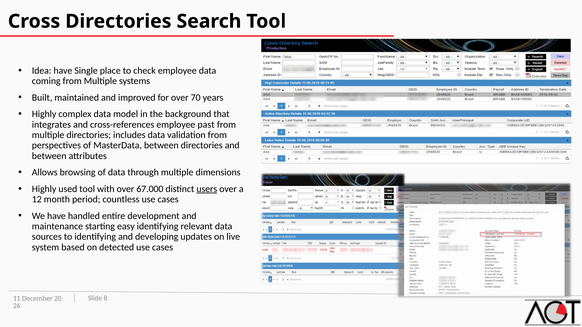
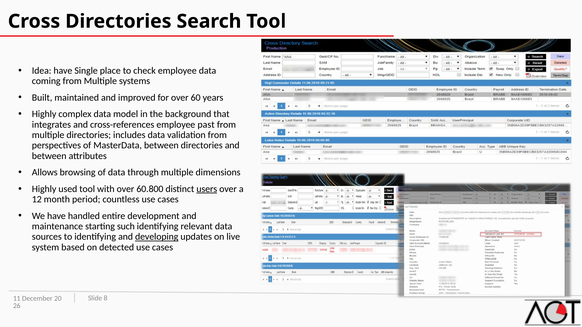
70: 70 -> 60
67.000: 67.000 -> 60.800
easy: easy -> such
developing underline: none -> present
